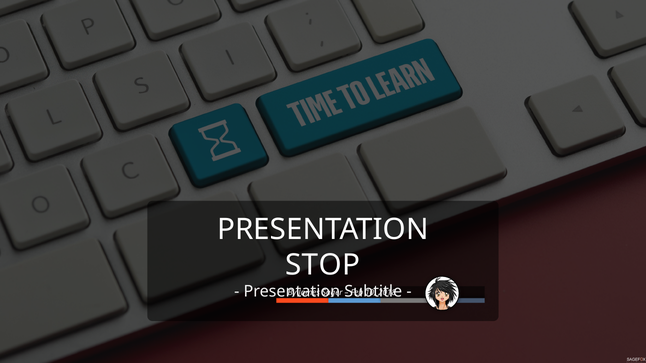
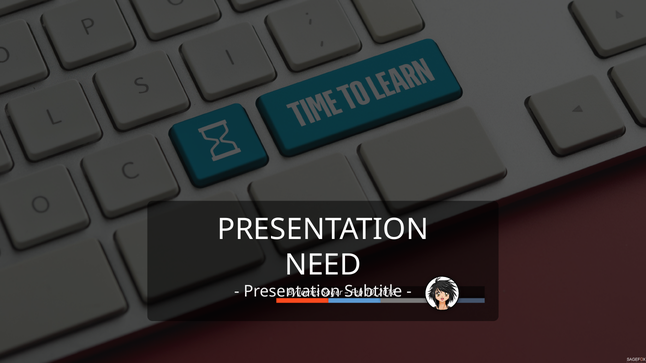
STOP: STOP -> NEED
